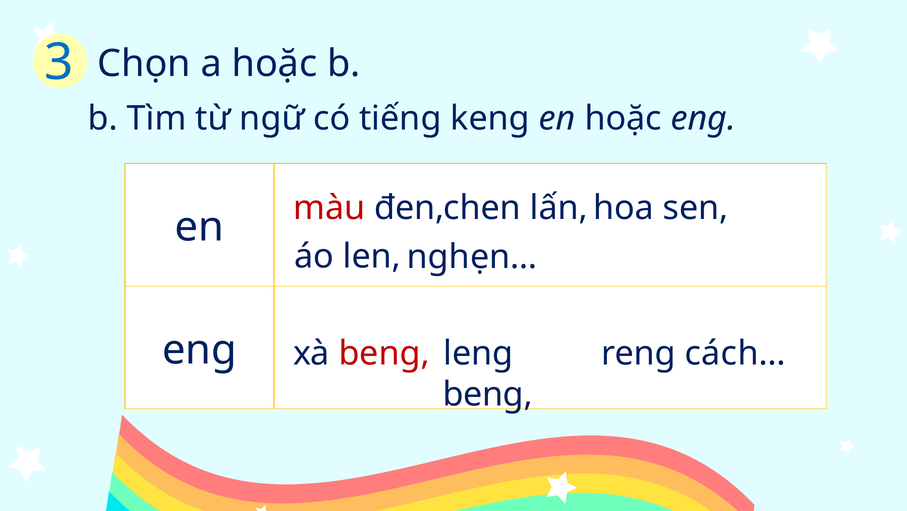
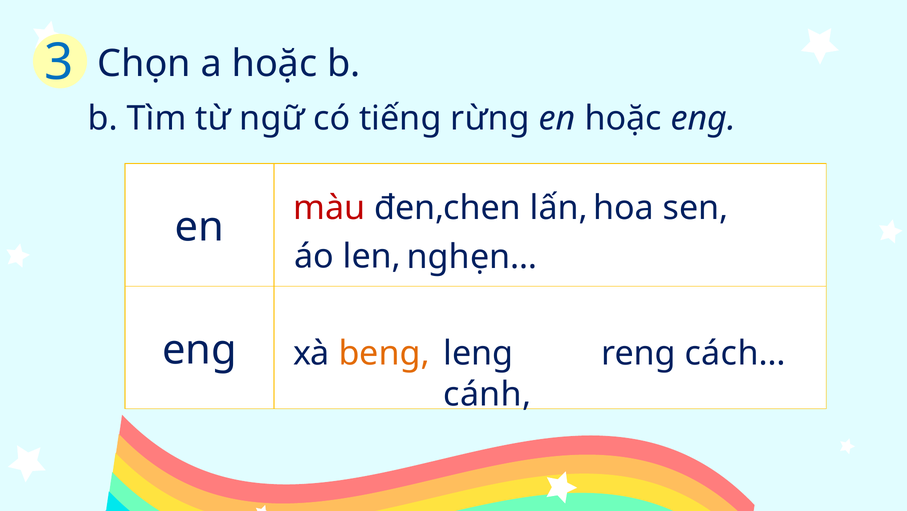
keng: keng -> rừng
beng at (384, 354) colour: red -> orange
beng at (488, 395): beng -> cánh
